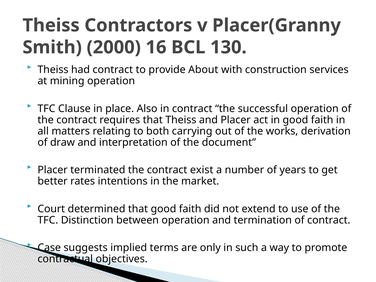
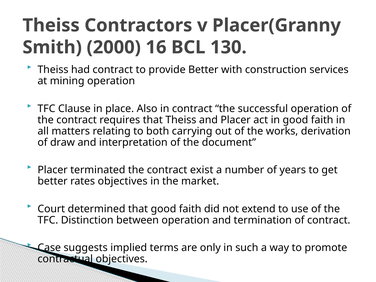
provide About: About -> Better
rates intentions: intentions -> objectives
